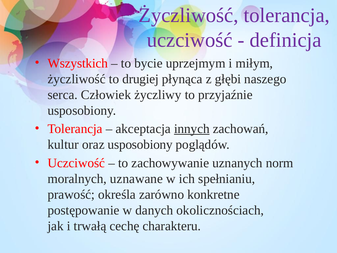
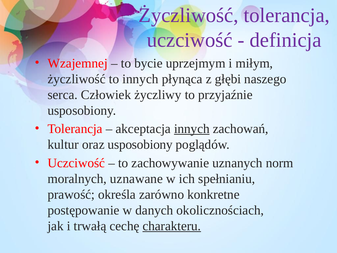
Wszystkich: Wszystkich -> Wzajemnej
to drugiej: drugiej -> innych
charakteru underline: none -> present
